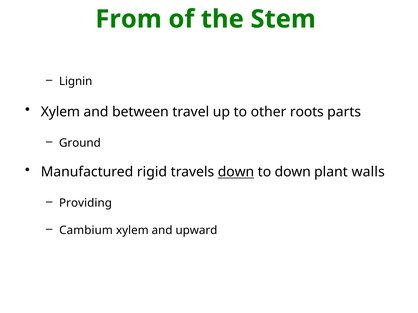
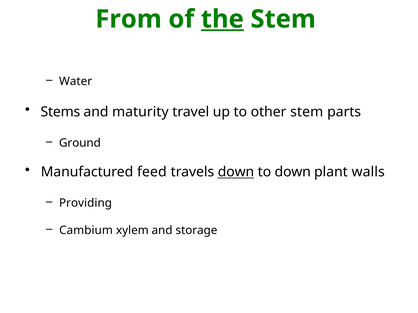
the underline: none -> present
Lignin: Lignin -> Water
Xylem at (60, 112): Xylem -> Stems
between: between -> maturity
other roots: roots -> stem
rigid: rigid -> feed
upward: upward -> storage
